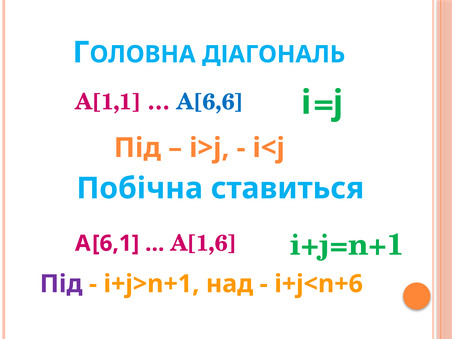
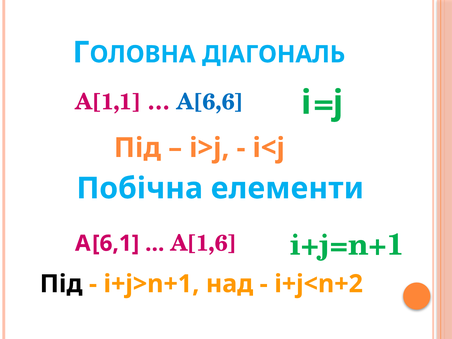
ставиться: ставиться -> елементи
Під at (61, 284) colour: purple -> black
i+j<n+6: i+j<n+6 -> i+j<n+2
